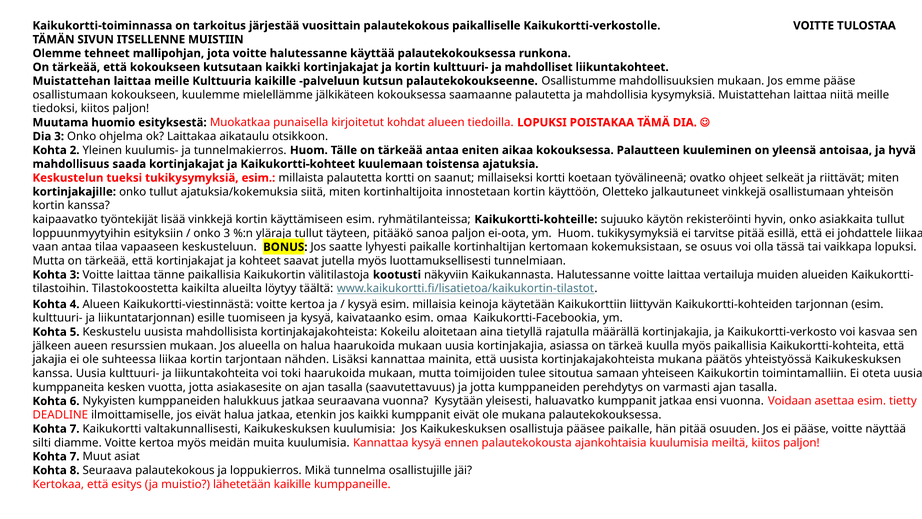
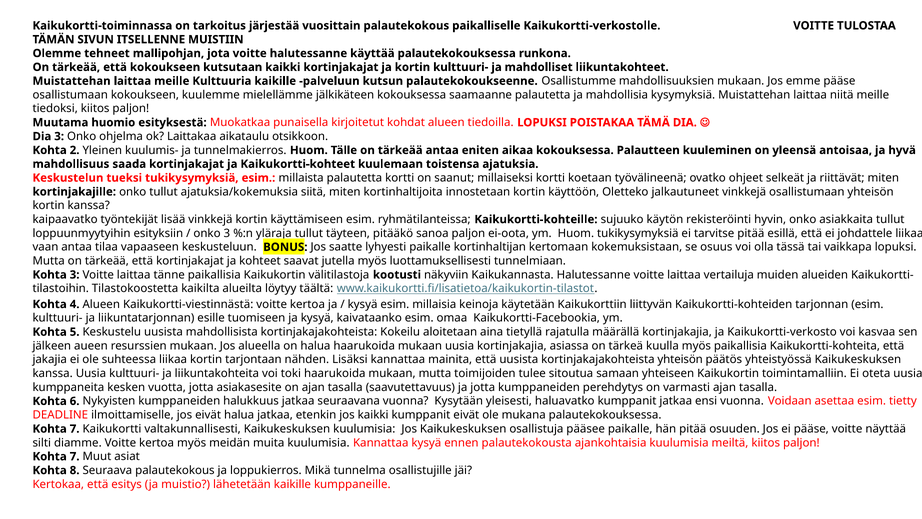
kortinjakajakohteista mukana: mukana -> yhteisön
